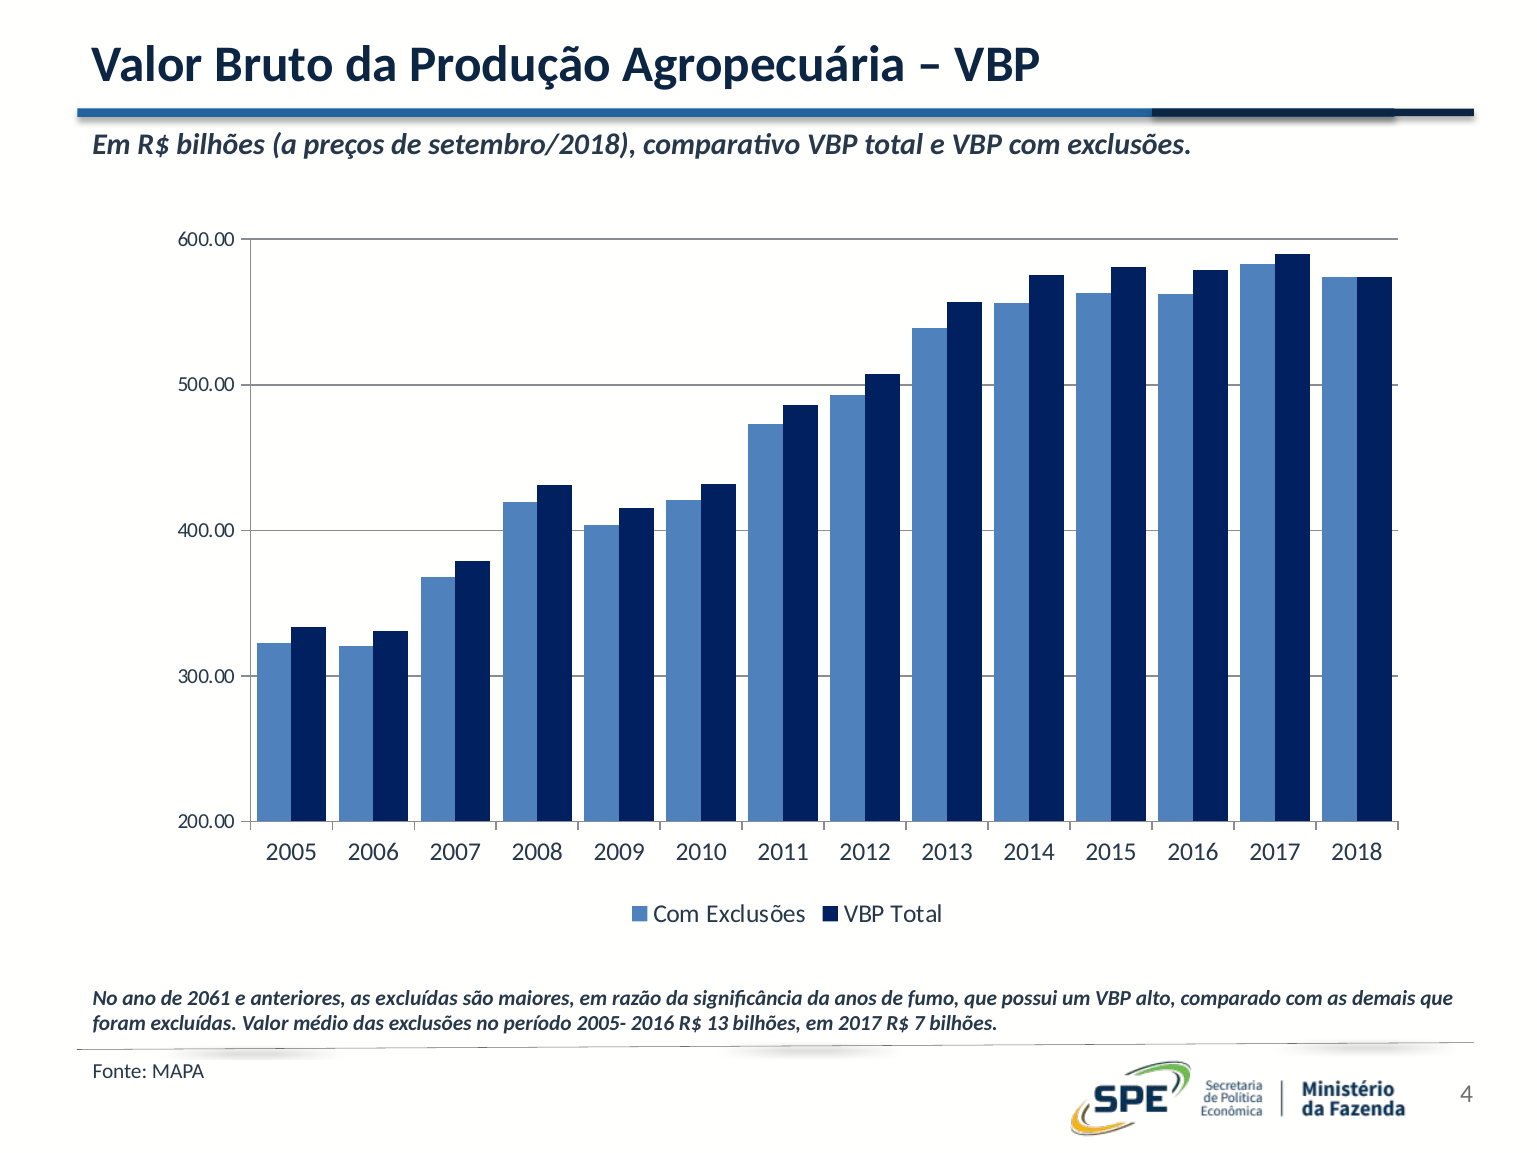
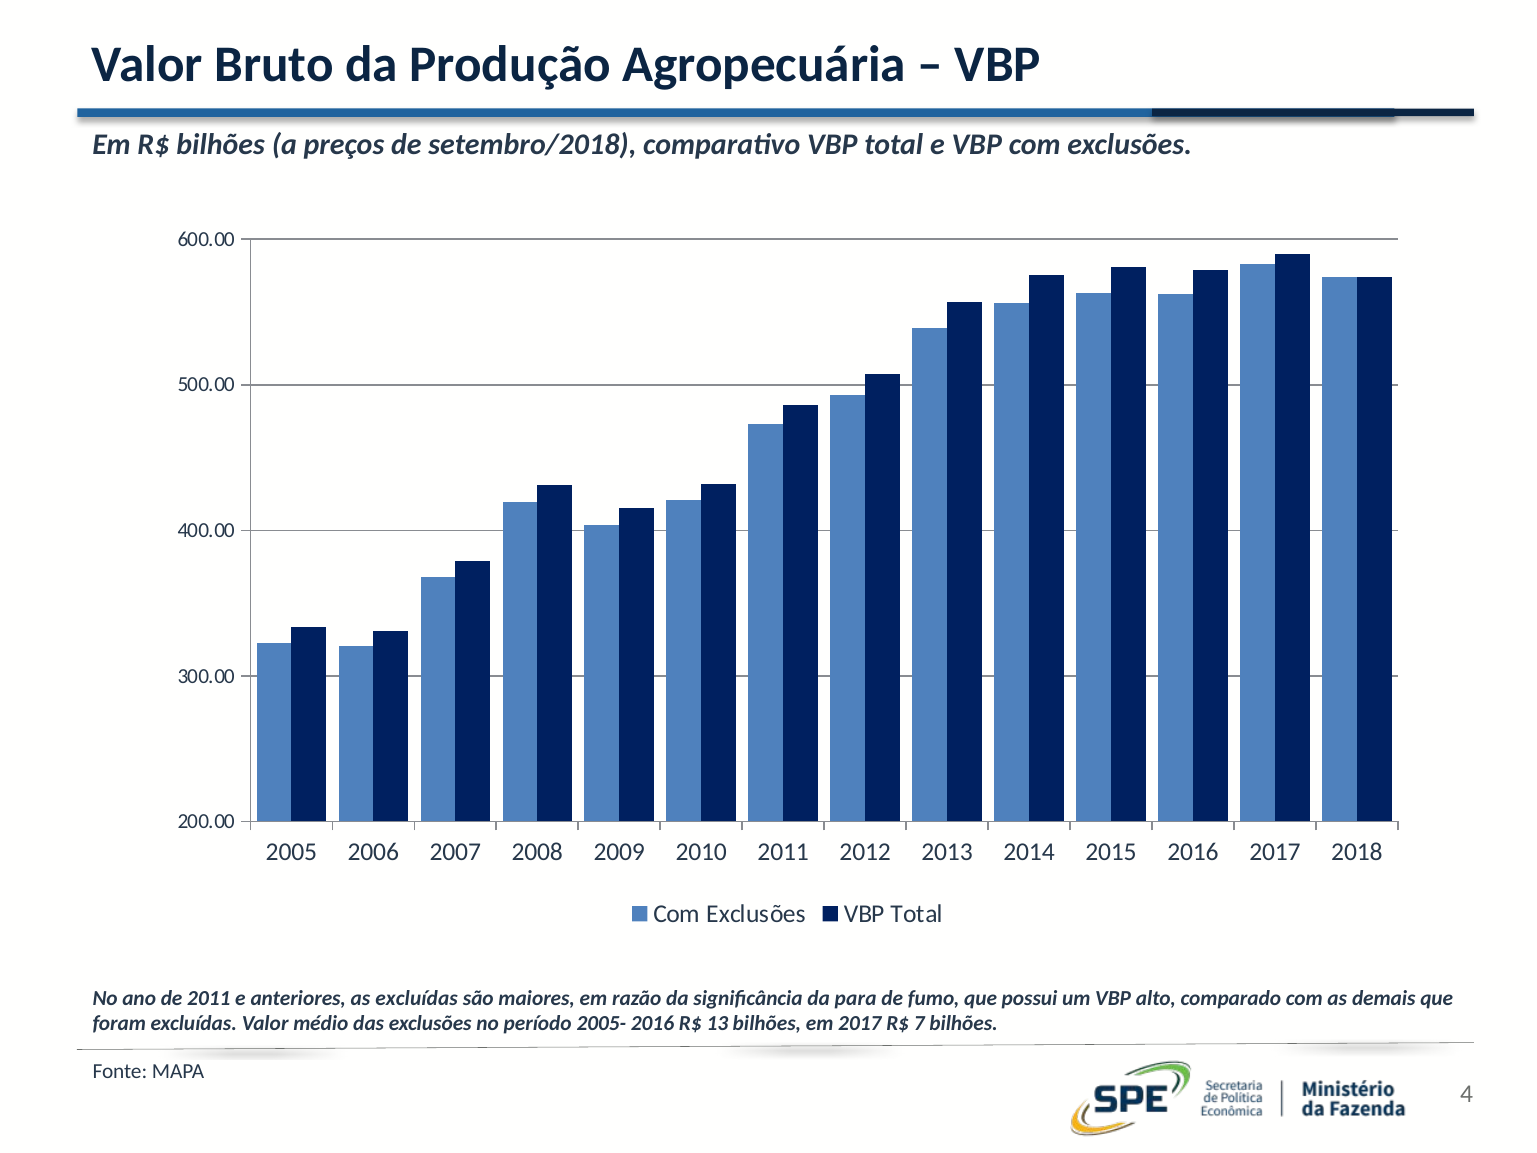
de 2061: 2061 -> 2011
anos: anos -> para
